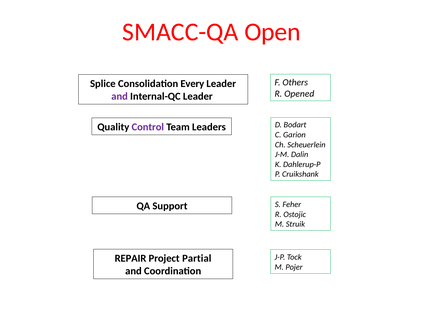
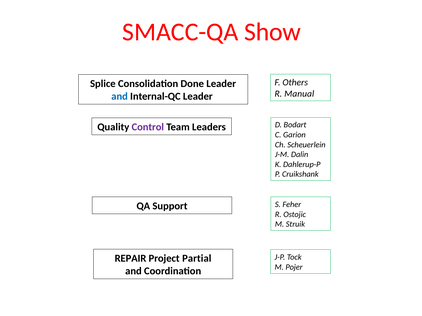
Open: Open -> Show
Every: Every -> Done
Opened: Opened -> Manual
and at (120, 97) colour: purple -> blue
